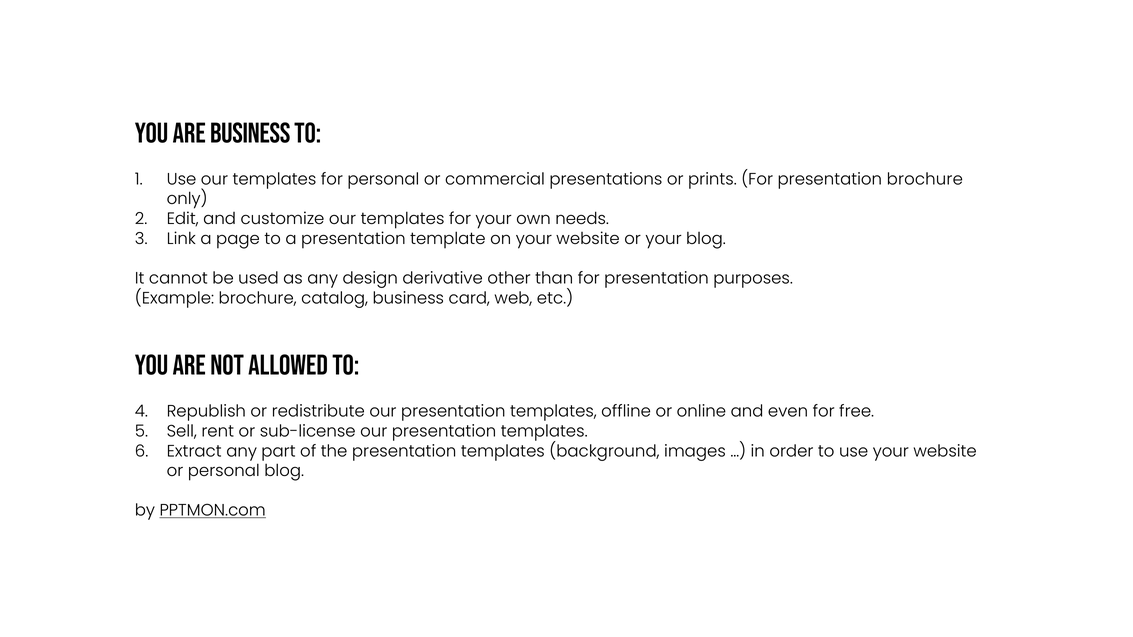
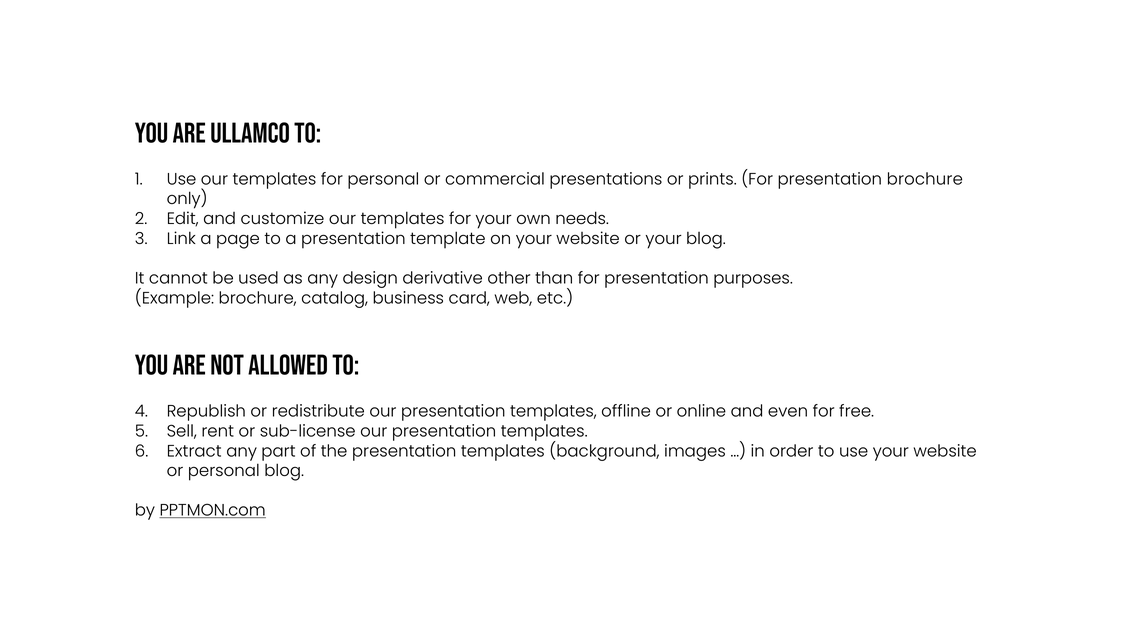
are business: business -> ullamco
